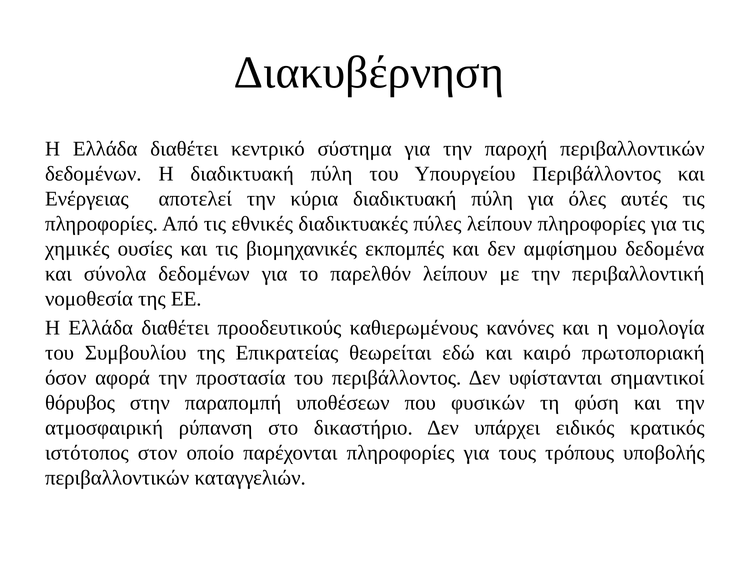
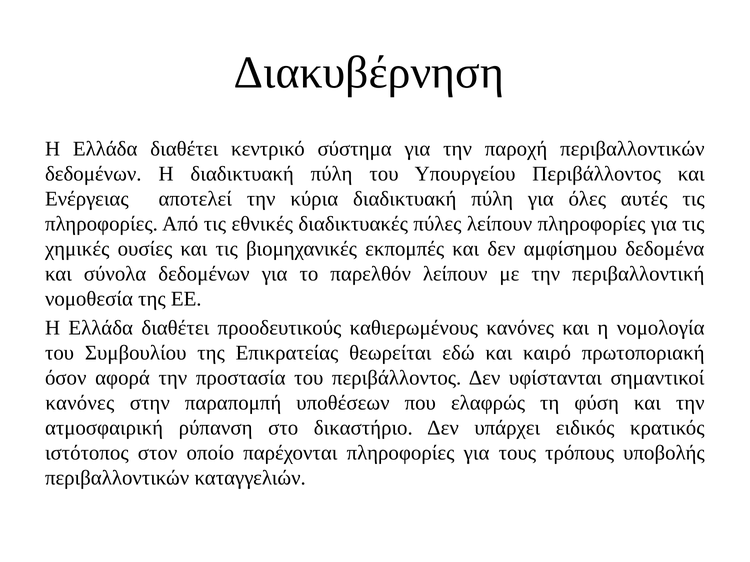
θόρυβος at (80, 403): θόρυβος -> κανόνες
φυσικών: φυσικών -> ελαφρώς
